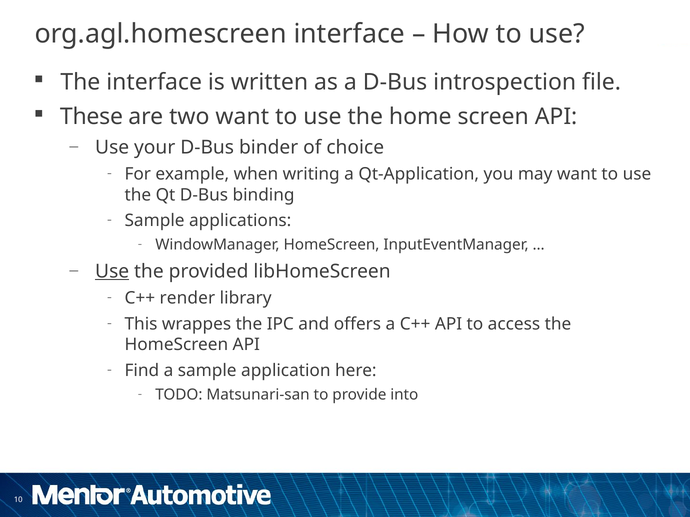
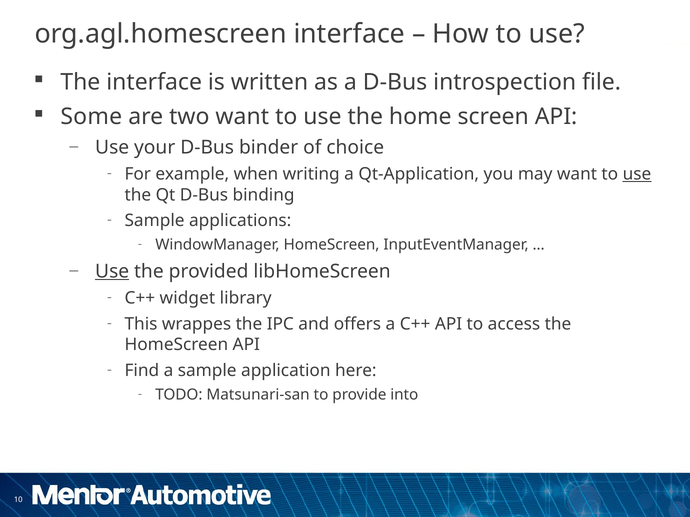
These: These -> Some
use at (637, 174) underline: none -> present
render: render -> widget
